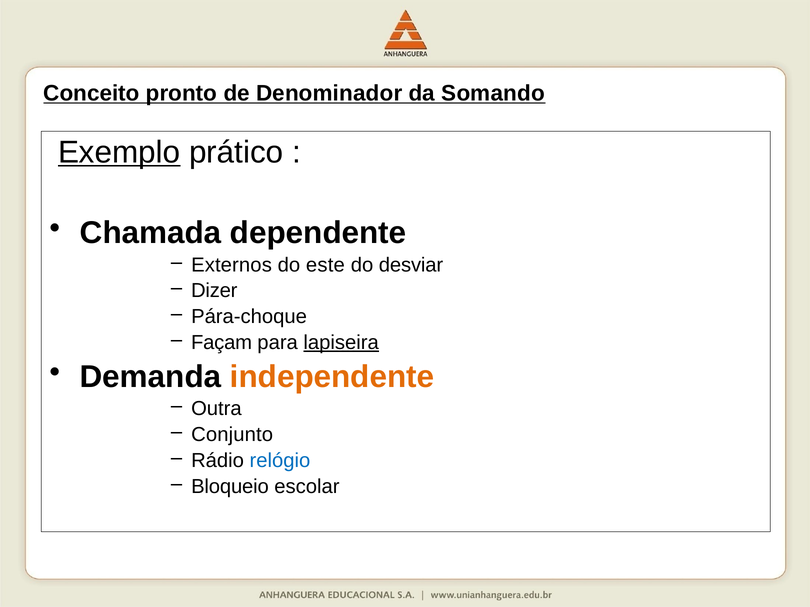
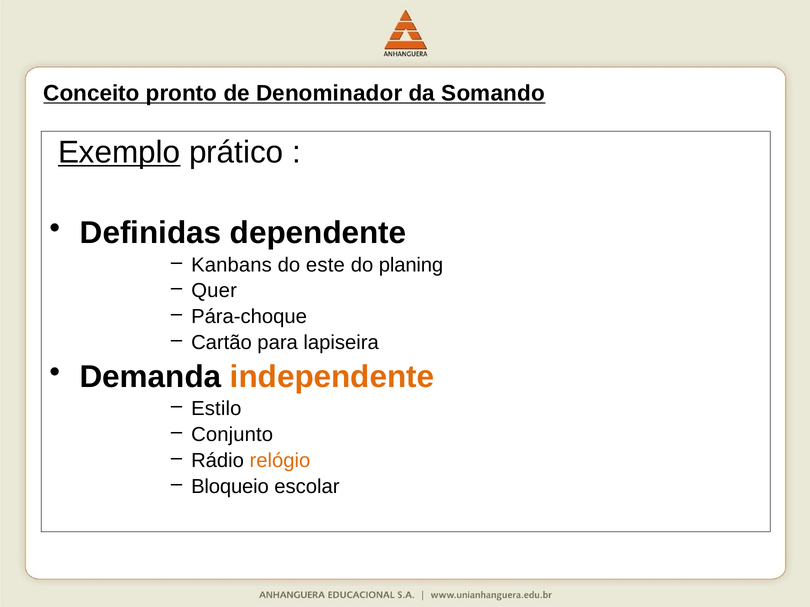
Chamada: Chamada -> Definidas
Externos: Externos -> Kanbans
desviar: desviar -> planing
Dizer: Dizer -> Quer
Façam: Façam -> Cartão
lapiseira underline: present -> none
Outra: Outra -> Estilo
relógio colour: blue -> orange
